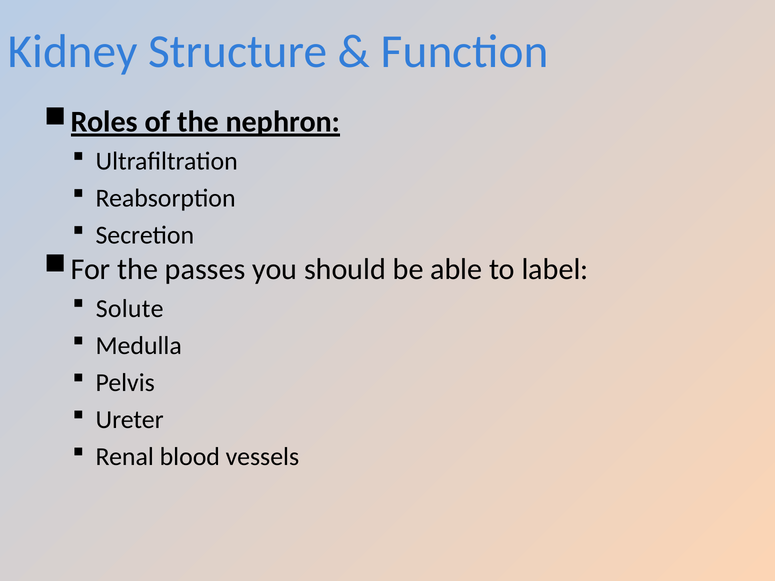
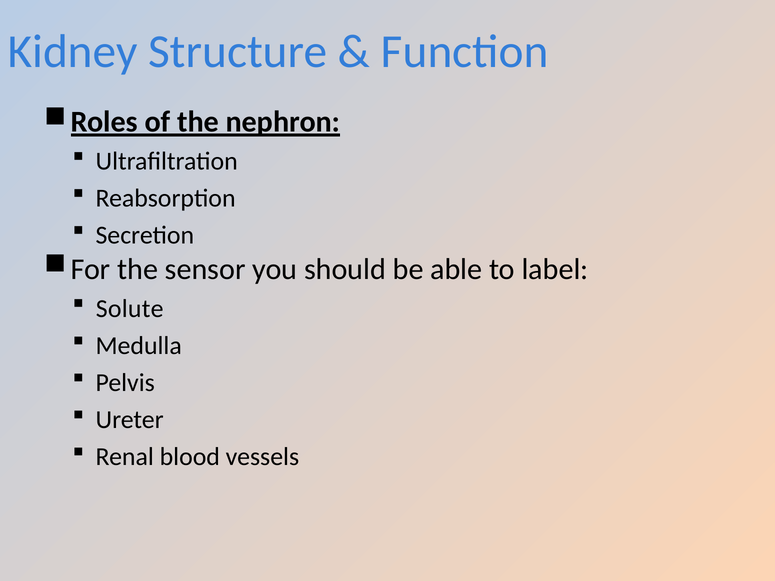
passes: passes -> sensor
